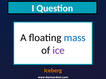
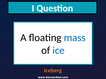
ice colour: purple -> blue
